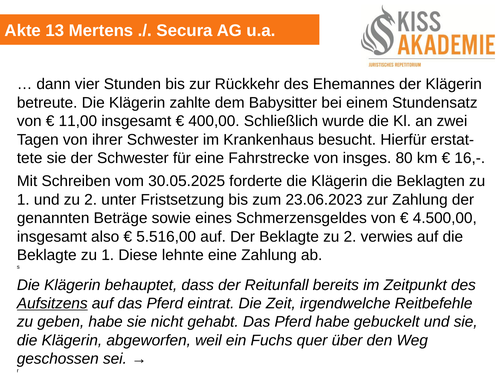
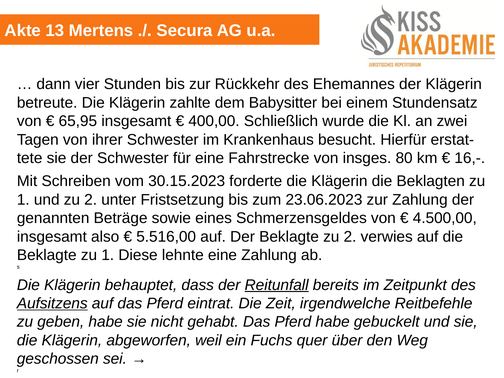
11,00: 11,00 -> 65,95
30.05.2025: 30.05.2025 -> 30.15.2023
Reitunfall underline: none -> present
